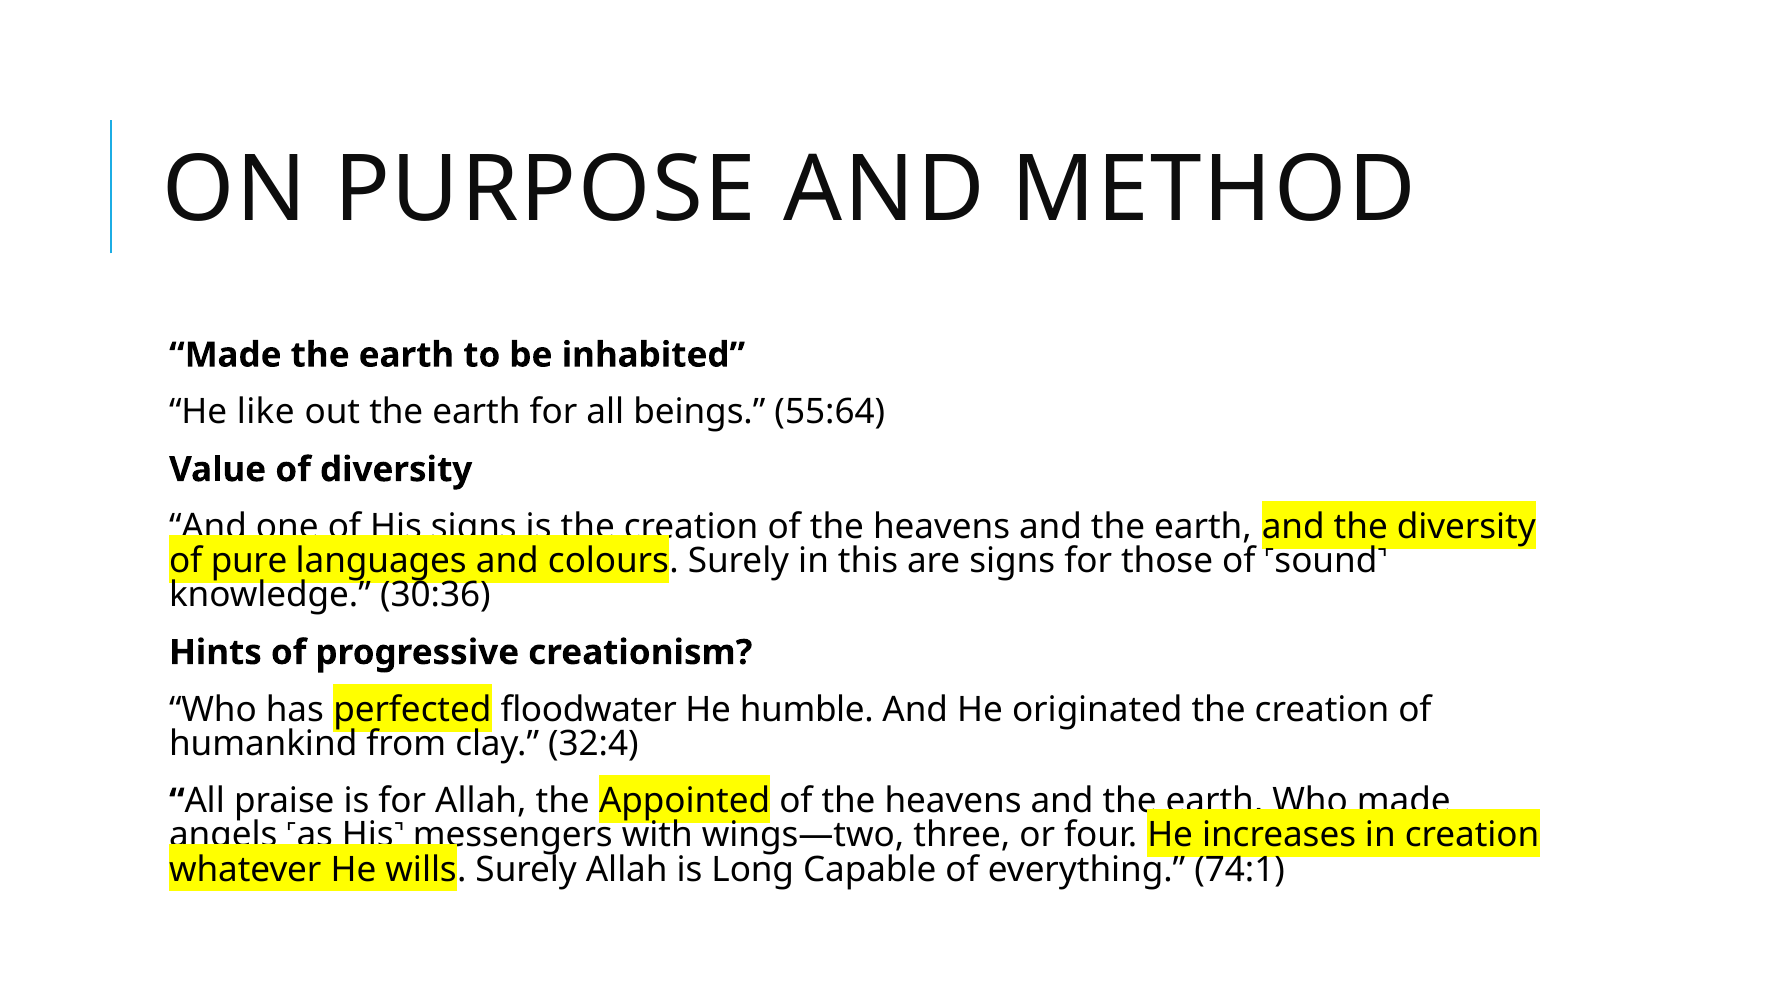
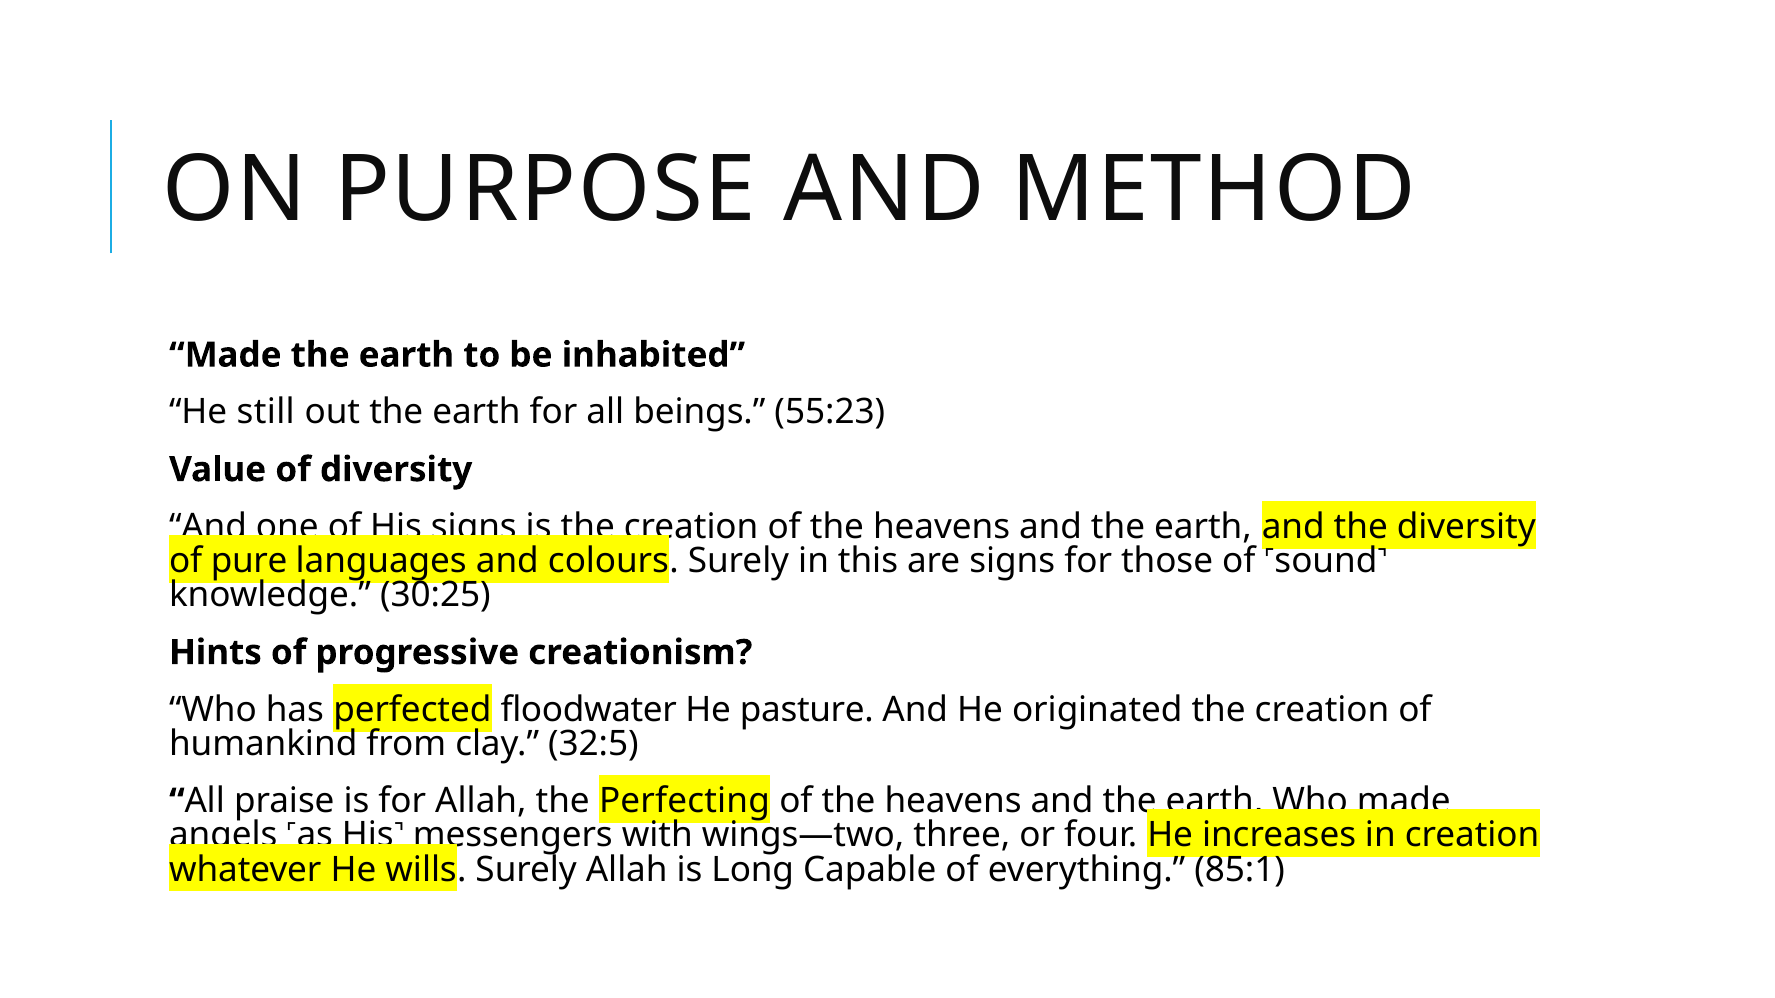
like: like -> still
55:64: 55:64 -> 55:23
30:36: 30:36 -> 30:25
humble: humble -> pasture
32:4: 32:4 -> 32:5
Appointed: Appointed -> Perfecting
74:1: 74:1 -> 85:1
